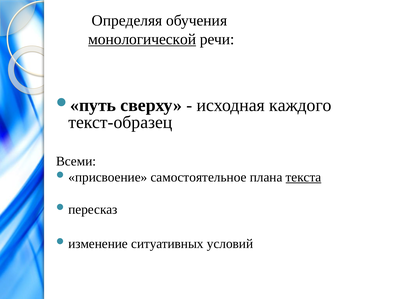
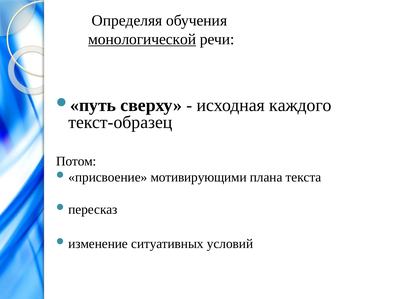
Всеми: Всеми -> Потом
самостоятельное: самостоятельное -> мотивирующими
текста underline: present -> none
